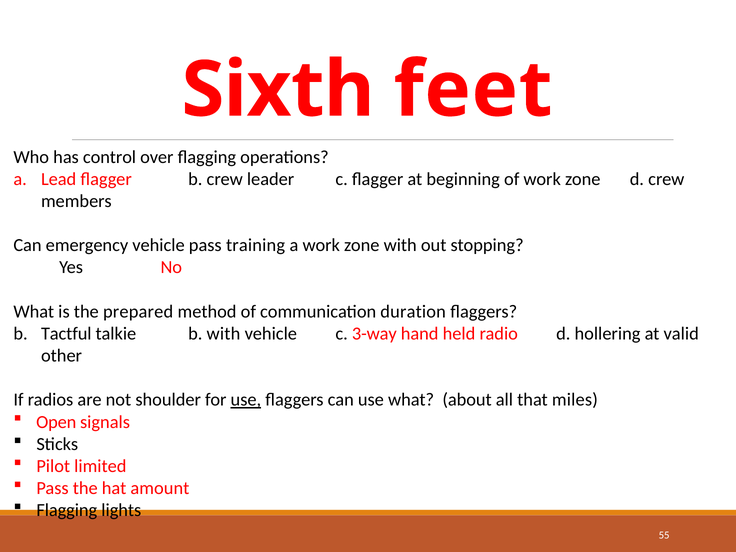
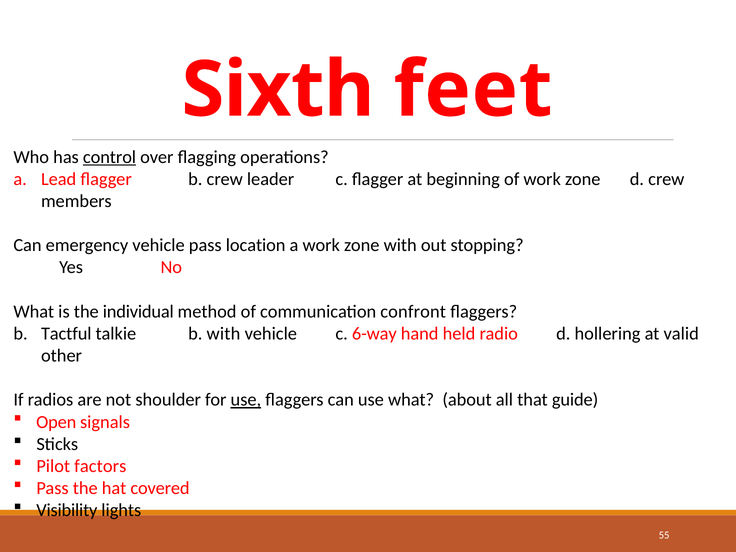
control underline: none -> present
training: training -> location
prepared: prepared -> individual
duration: duration -> confront
3-way: 3-way -> 6-way
miles: miles -> guide
limited: limited -> factors
amount: amount -> covered
Flagging at (67, 510): Flagging -> Visibility
